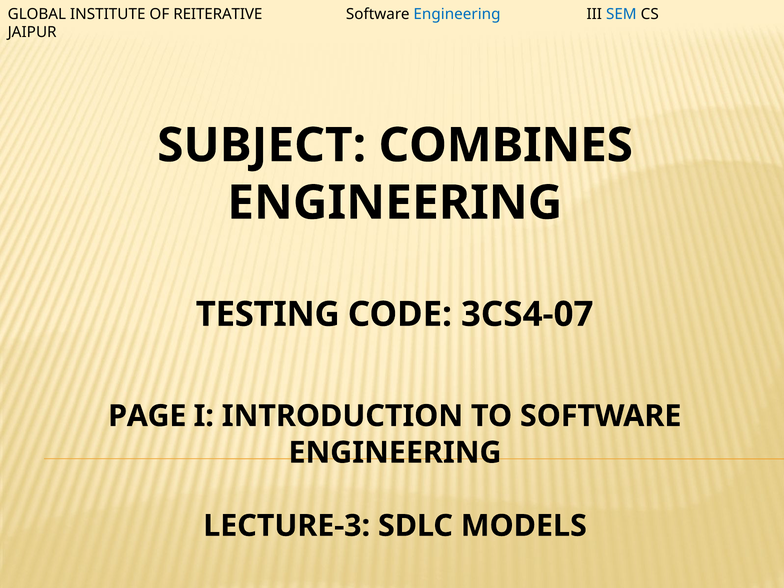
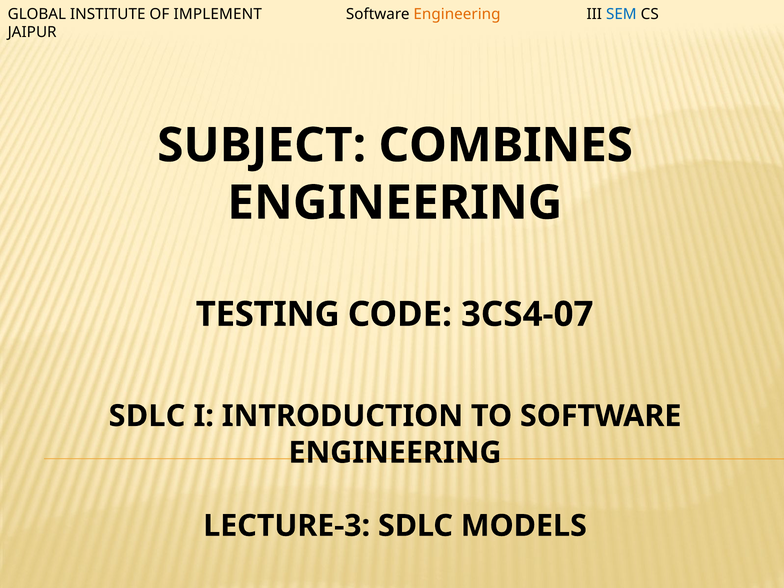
REITERATIVE: REITERATIVE -> IMPLEMENT
Engineering at (457, 14) colour: blue -> orange
PAGE at (147, 416): PAGE -> SDLC
